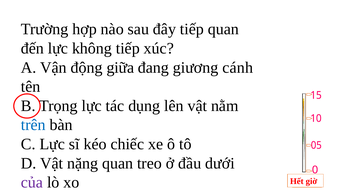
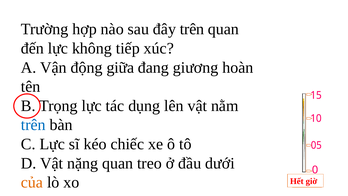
đây tiếp: tiếp -> trên
cánh: cánh -> hoàn
của colour: purple -> orange
